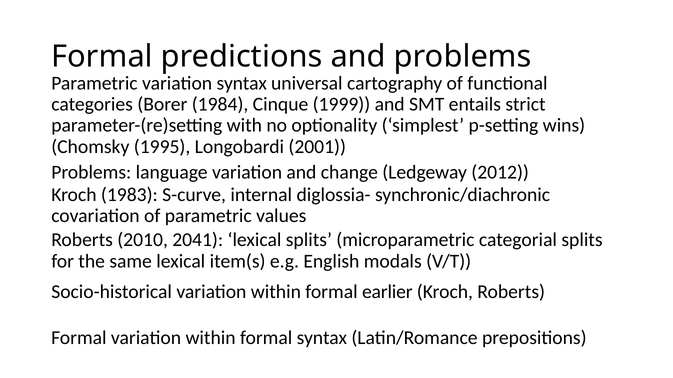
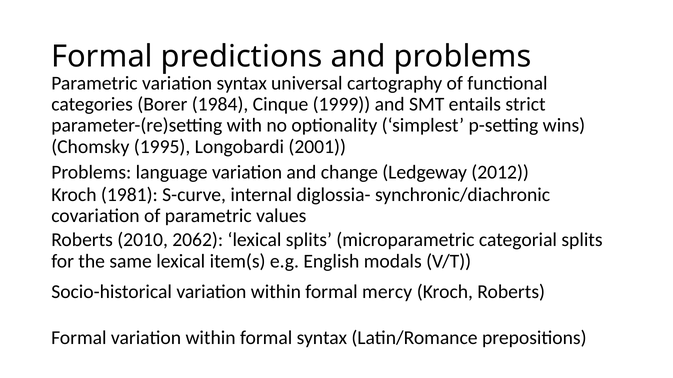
1983: 1983 -> 1981
2041: 2041 -> 2062
earlier: earlier -> mercy
